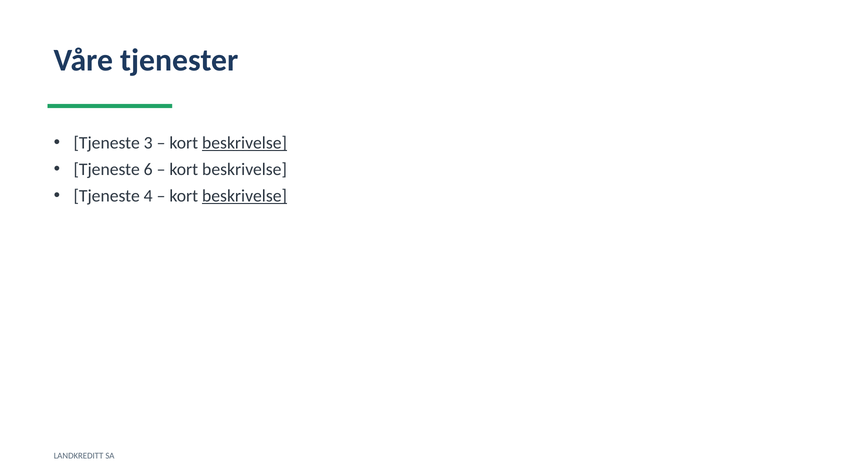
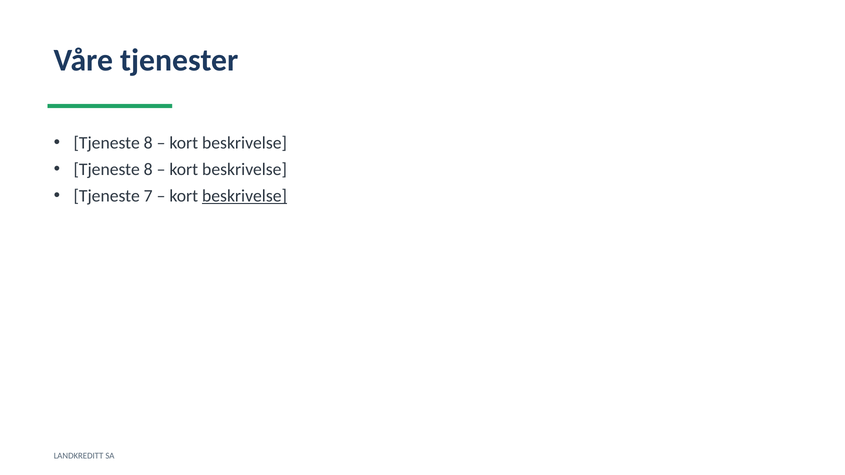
3 at (148, 143): 3 -> 8
beskrivelse at (245, 143) underline: present -> none
6 at (148, 170): 6 -> 8
4: 4 -> 7
